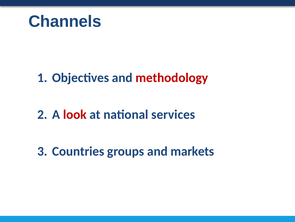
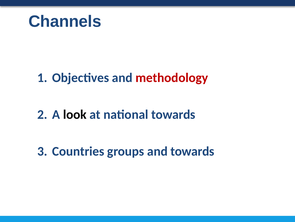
look colour: red -> black
national services: services -> towards
and markets: markets -> towards
